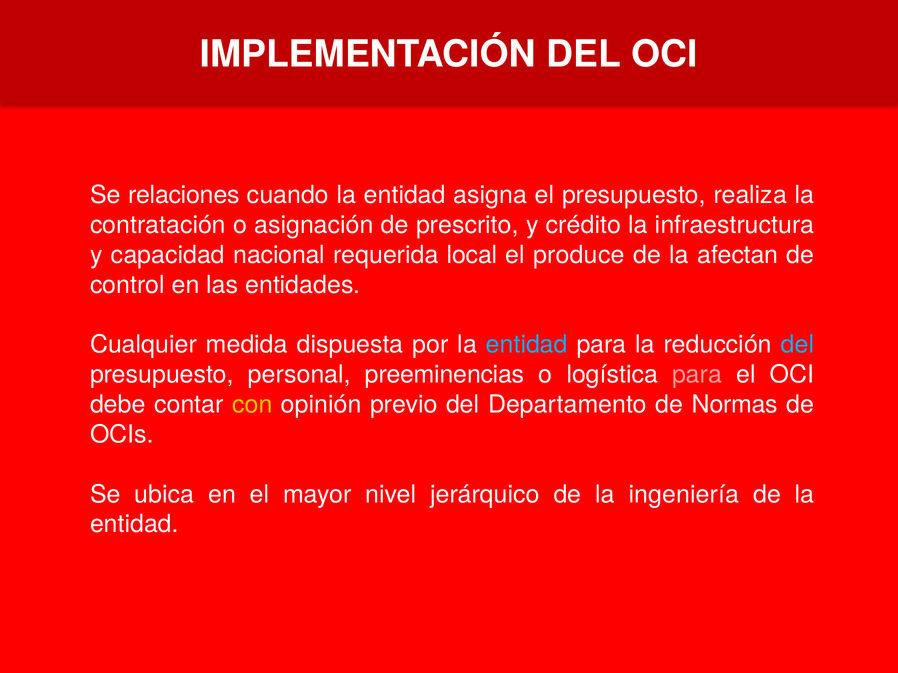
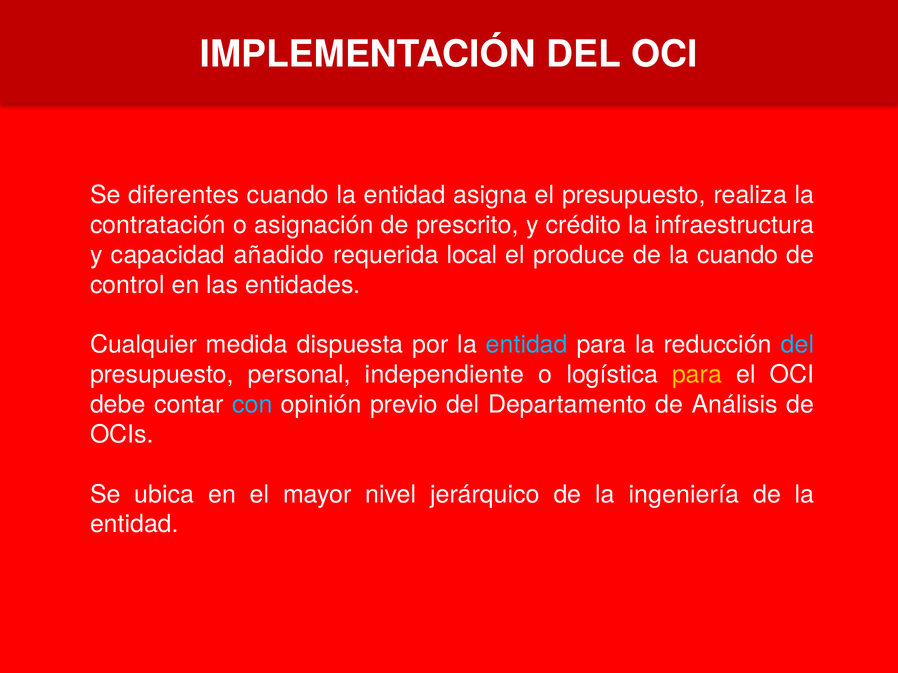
relaciones: relaciones -> diferentes
nacional: nacional -> añadido
la afectan: afectan -> cuando
preeminencias: preeminencias -> independiente
para at (697, 375) colour: pink -> yellow
con colour: yellow -> light blue
Normas: Normas -> Análisis
